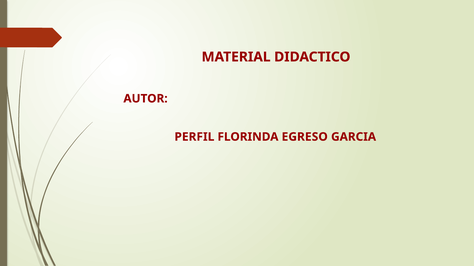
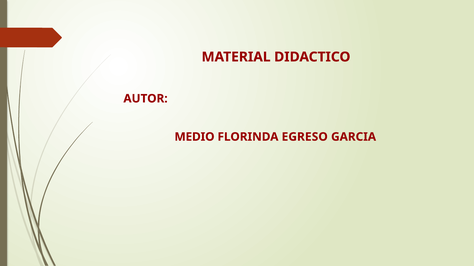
PERFIL: PERFIL -> MEDIO
